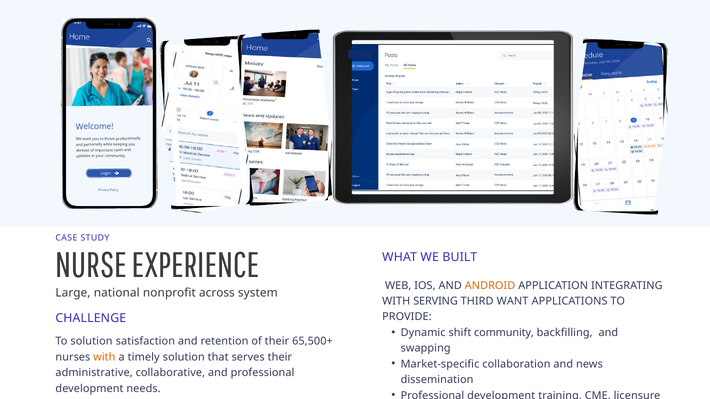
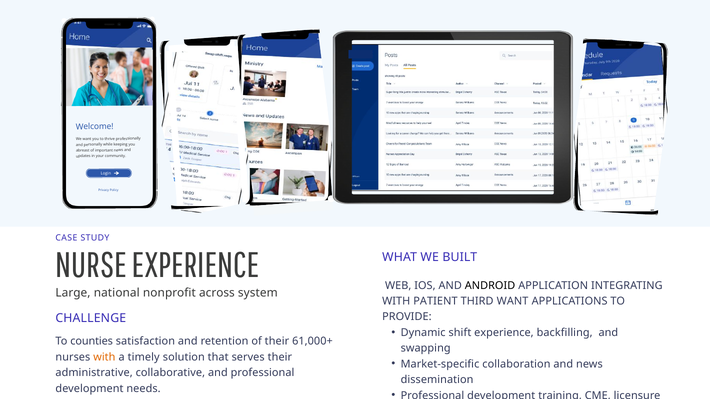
ANDROID colour: orange -> black
SERVING: SERVING -> PATIENT
shift community: community -> experience
To solution: solution -> counties
65,500+: 65,500+ -> 61,000+
